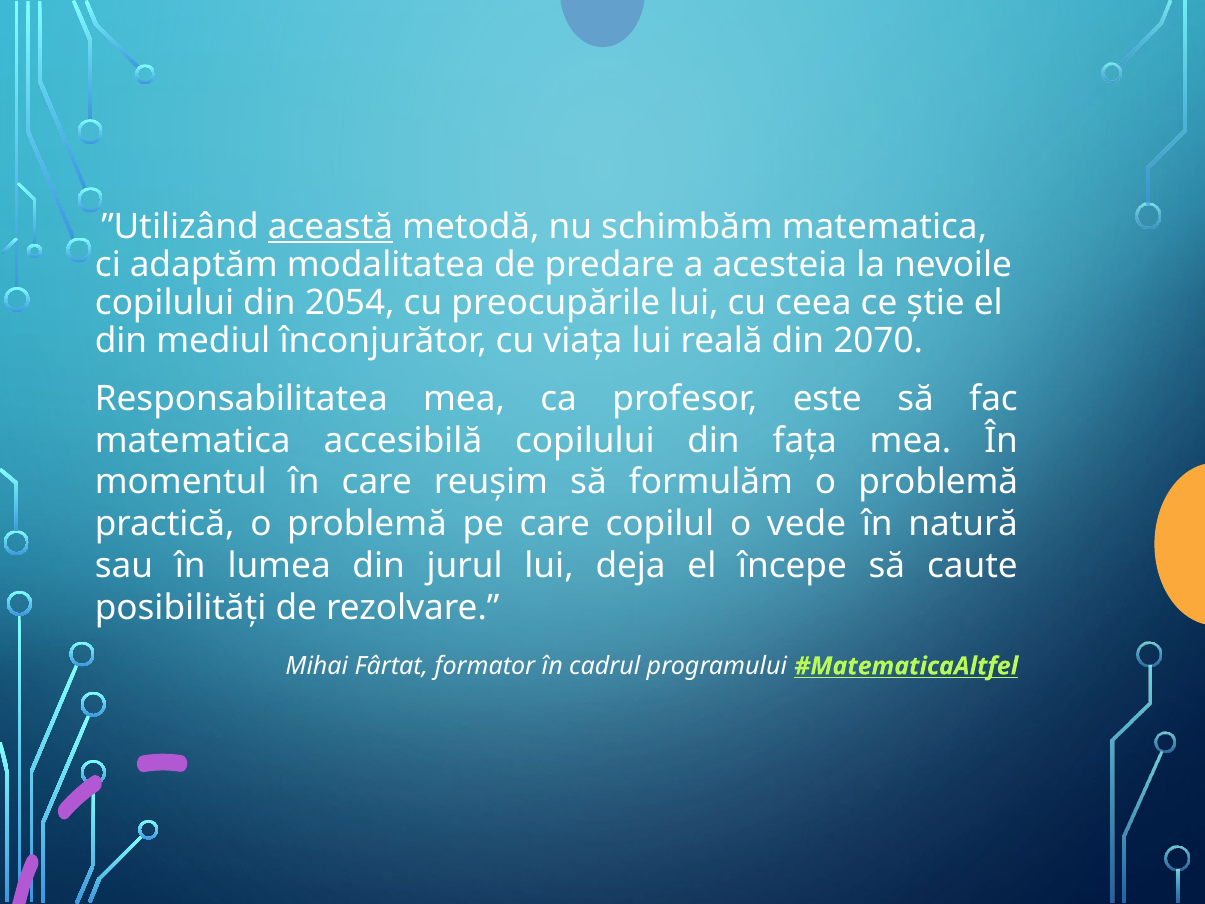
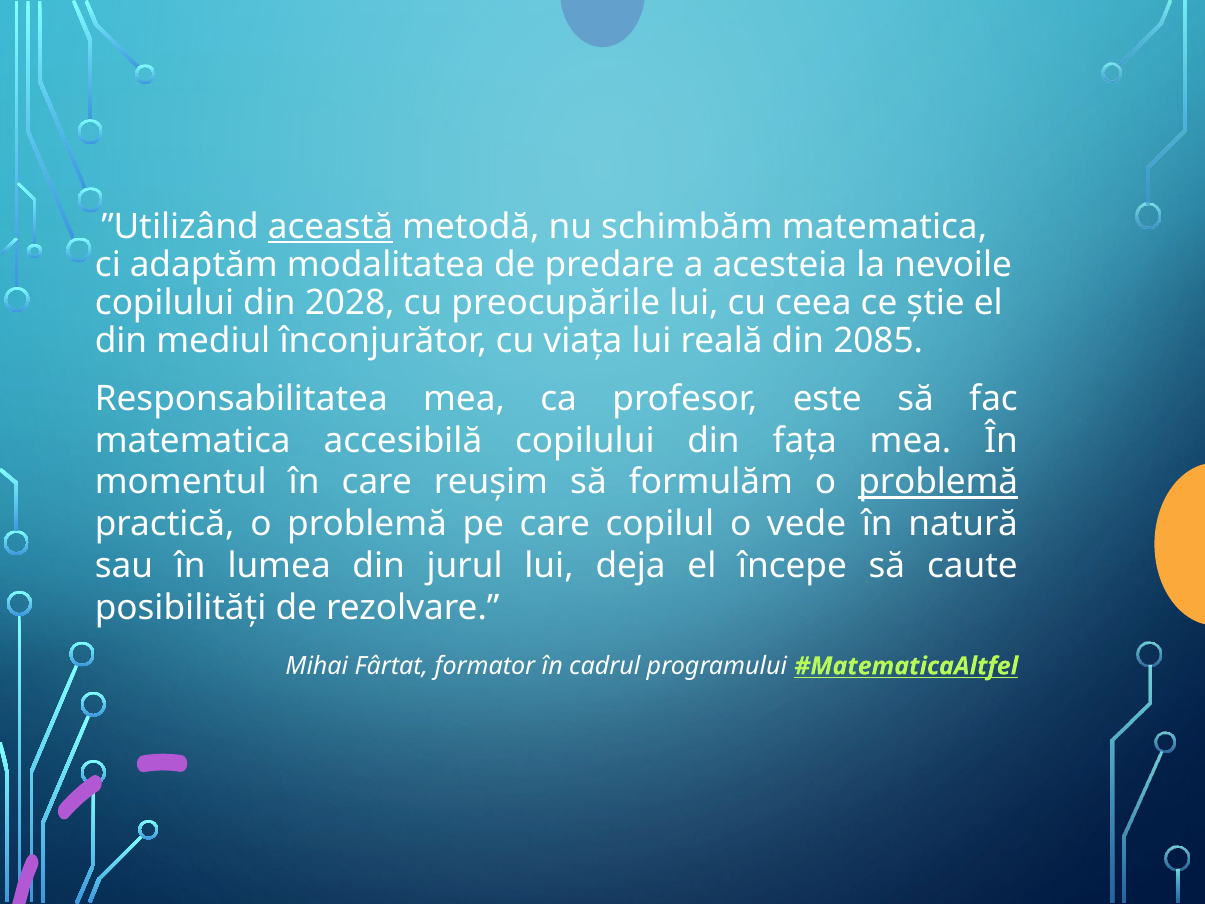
2054: 2054 -> 2028
2070: 2070 -> 2085
problemă at (938, 482) underline: none -> present
